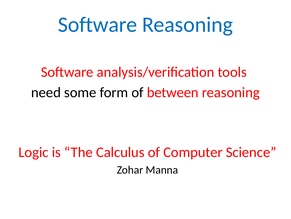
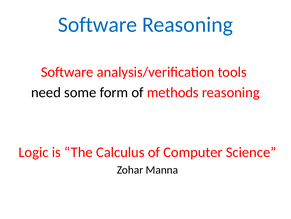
between: between -> methods
